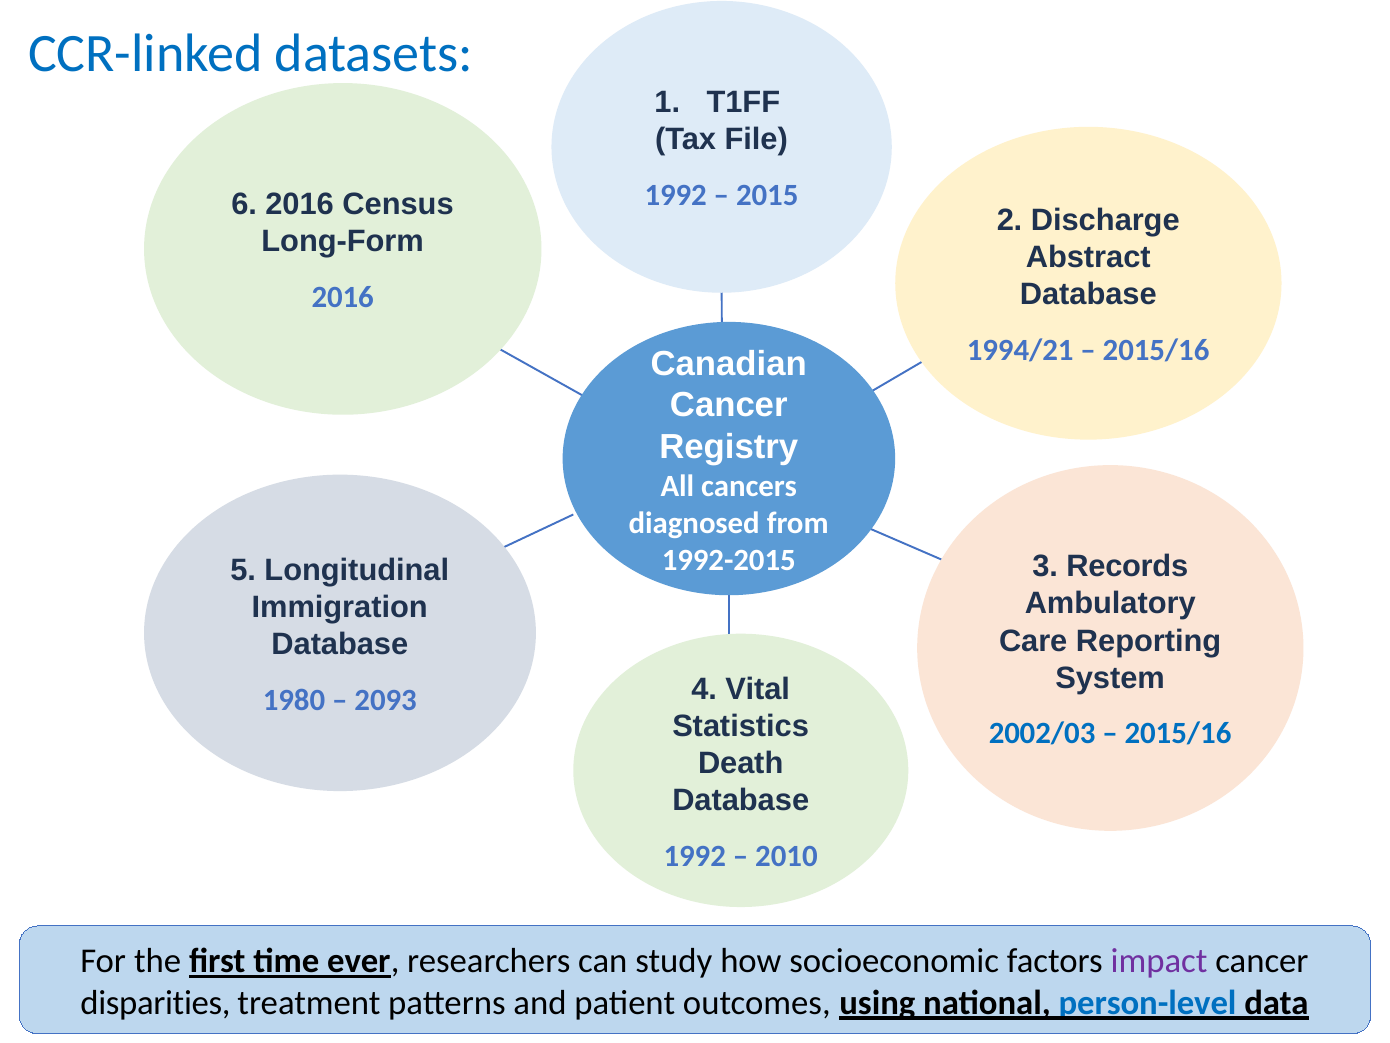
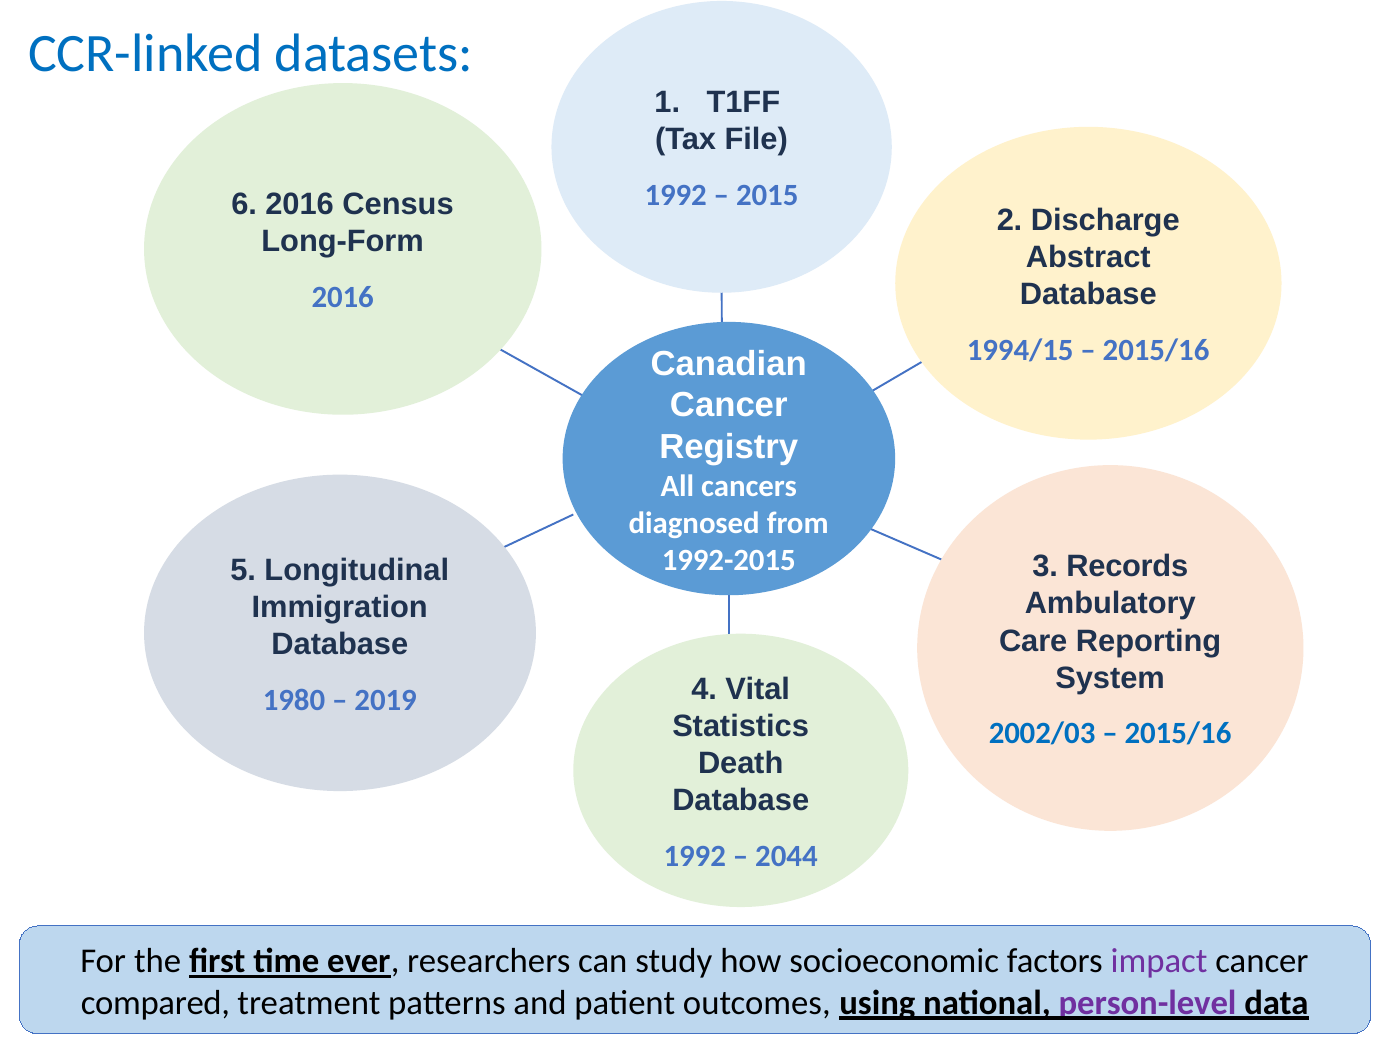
1994/21: 1994/21 -> 1994/15
2093: 2093 -> 2019
2010: 2010 -> 2044
disparities: disparities -> compared
person-level colour: blue -> purple
